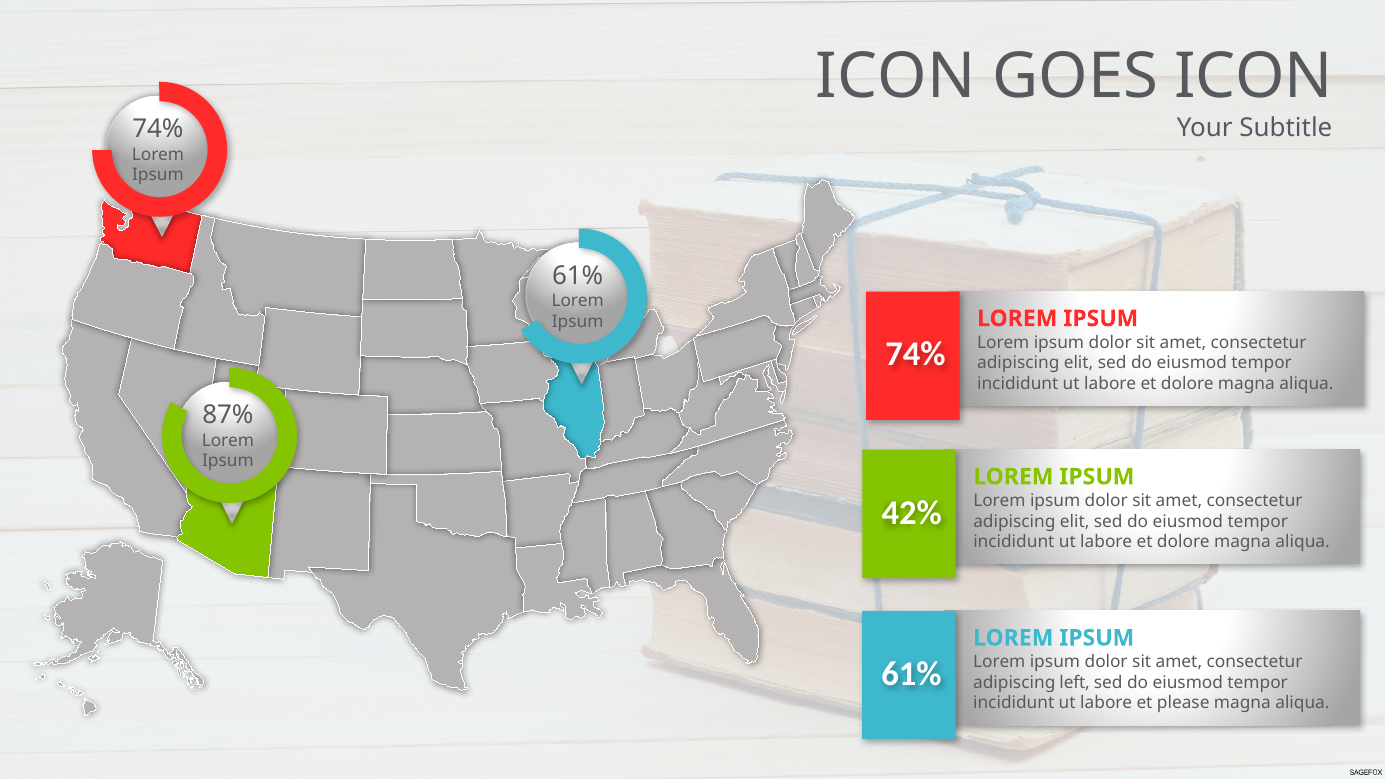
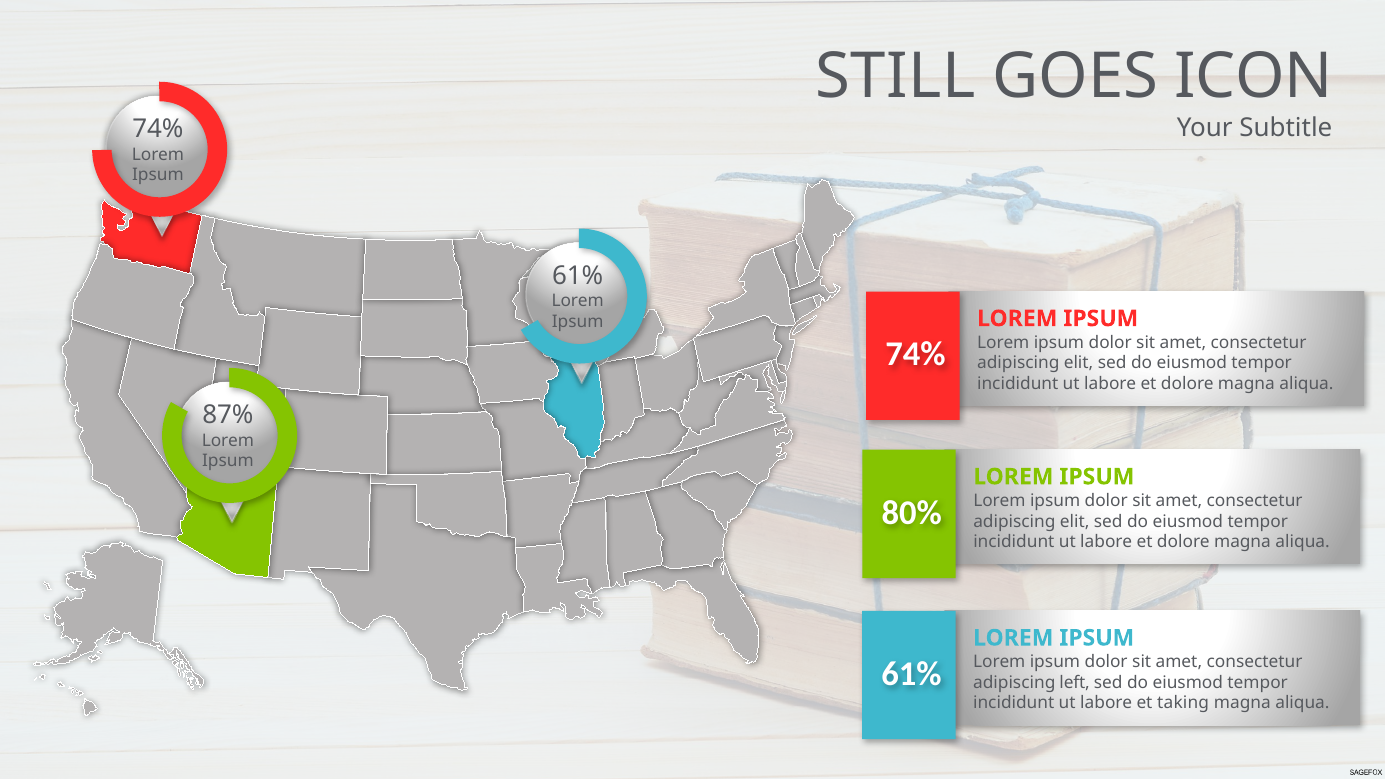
ICON at (896, 77): ICON -> STILL
42%: 42% -> 80%
please: please -> taking
